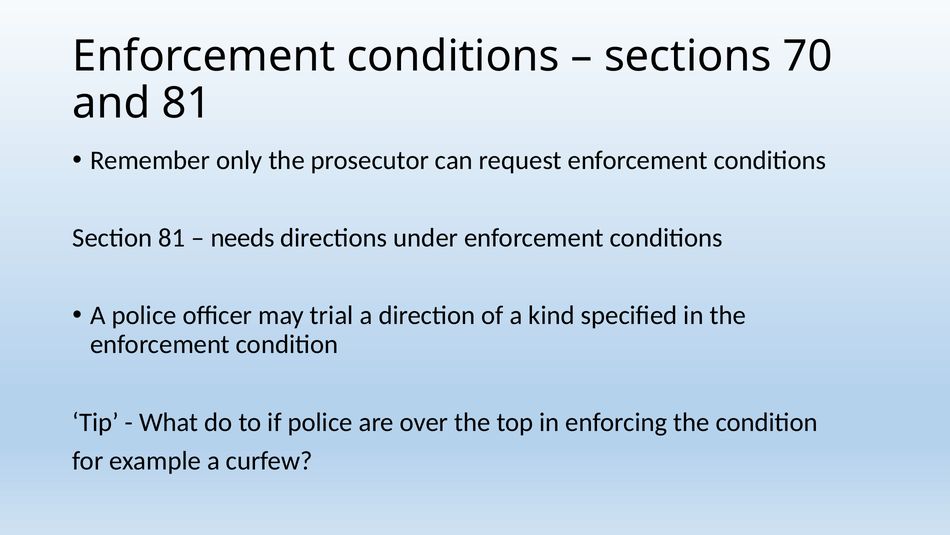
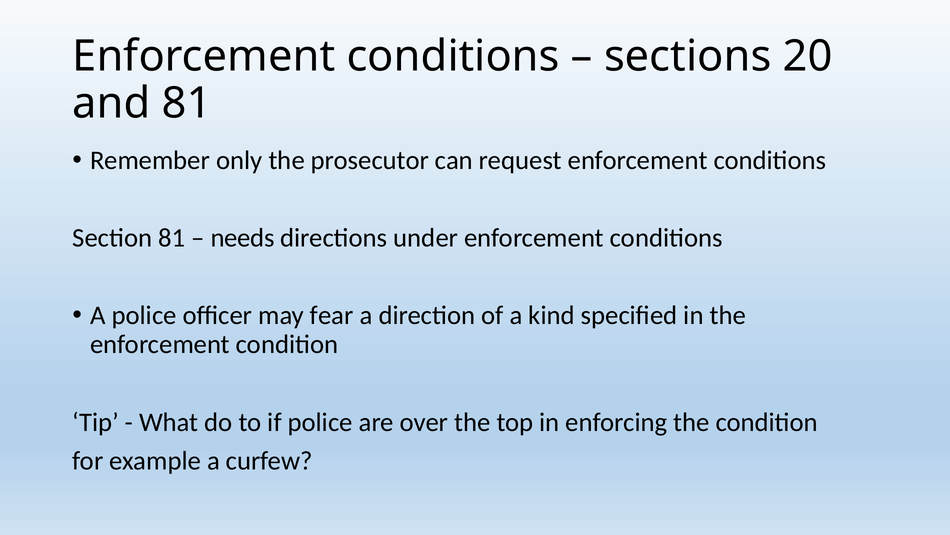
70: 70 -> 20
trial: trial -> fear
